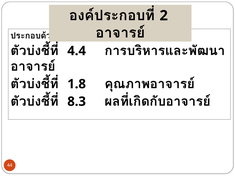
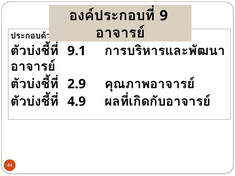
2: 2 -> 9
4.4: 4.4 -> 9.1
1.8: 1.8 -> 2.9
8.3: 8.3 -> 4.9
